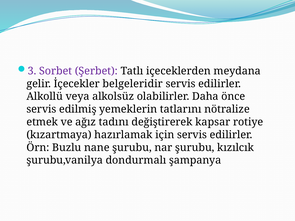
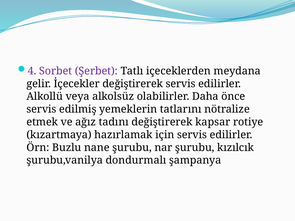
3: 3 -> 4
İçecekler belgeleridir: belgeleridir -> değiştirerek
